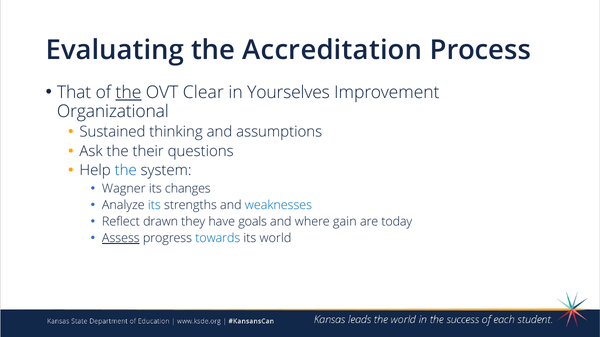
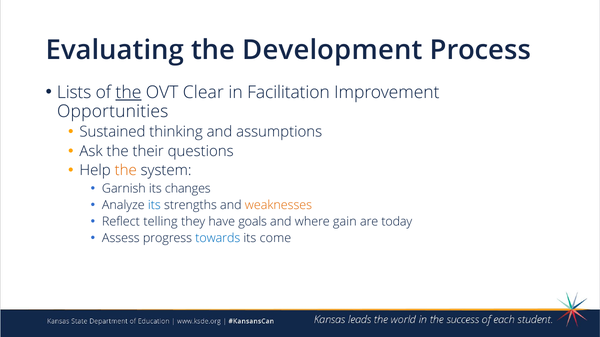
Accreditation: Accreditation -> Development
That: That -> Lists
Yourselves: Yourselves -> Facilitation
Organizational: Organizational -> Opportunities
the at (126, 171) colour: blue -> orange
Wagner: Wagner -> Garnish
weaknesses colour: blue -> orange
drawn: drawn -> telling
Assess underline: present -> none
world: world -> come
